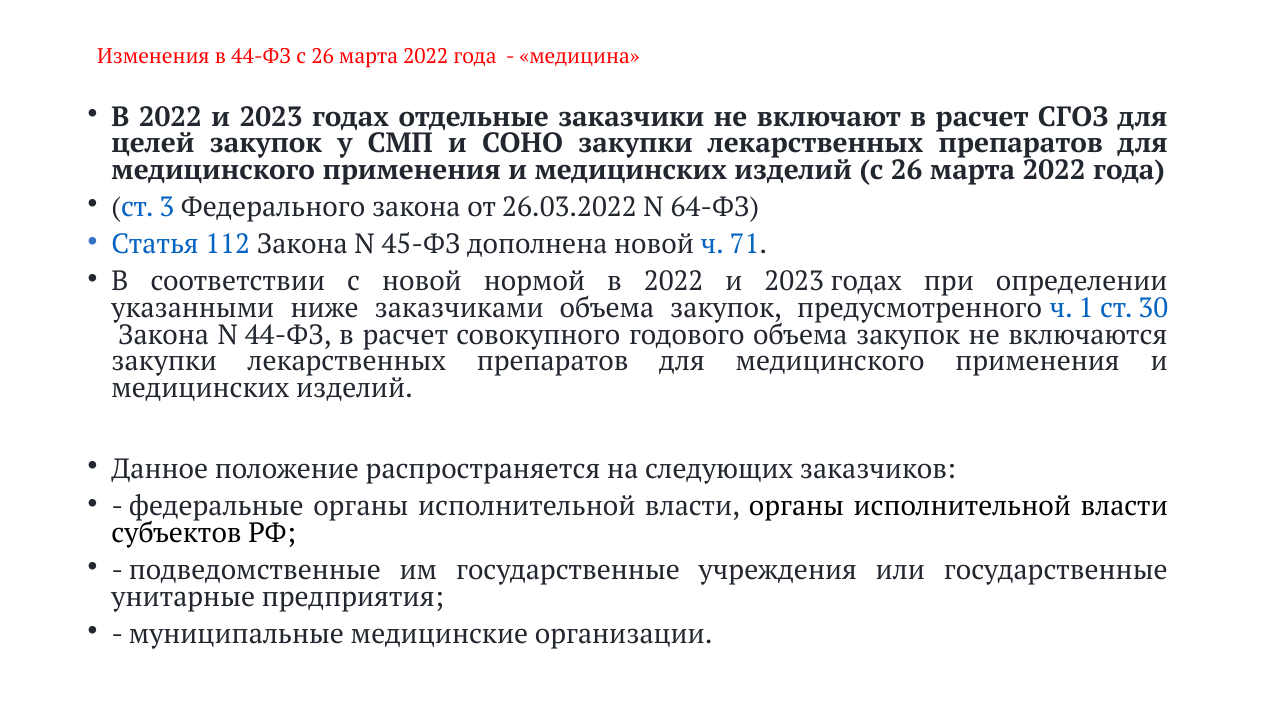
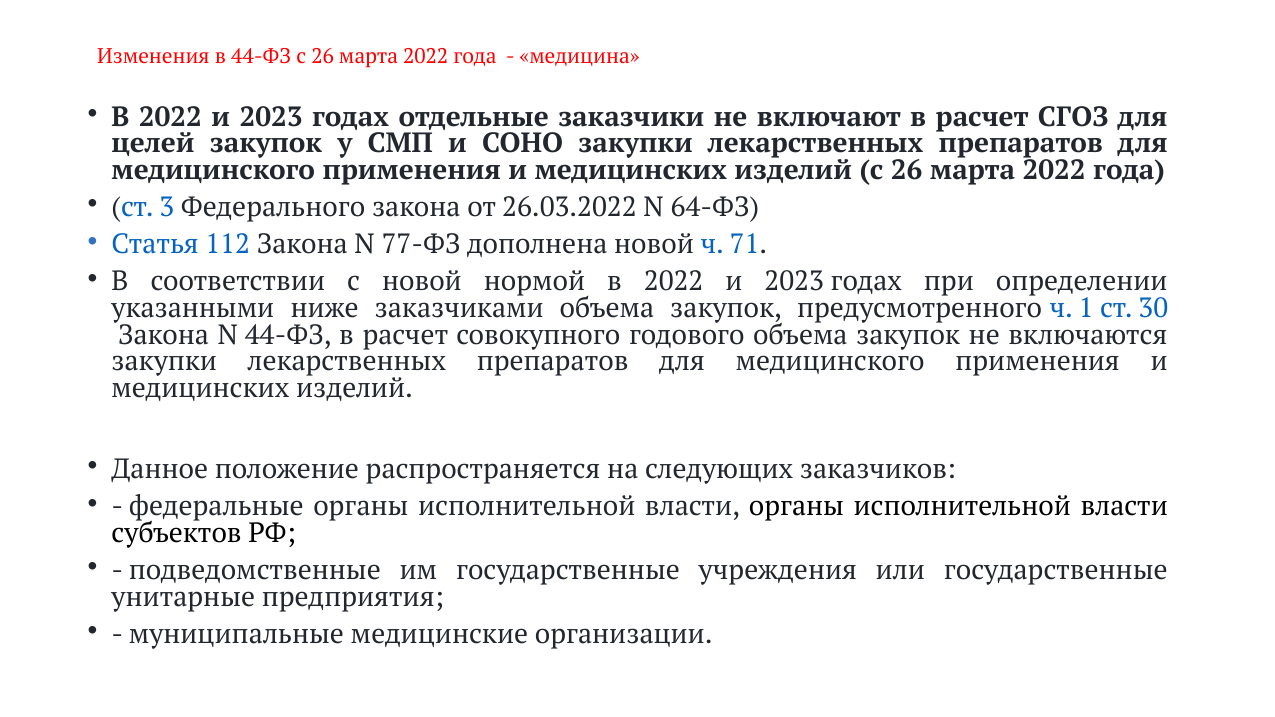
45-ФЗ: 45-ФЗ -> 77-ФЗ
